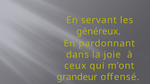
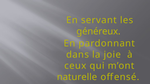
grandeur: grandeur -> naturelle
